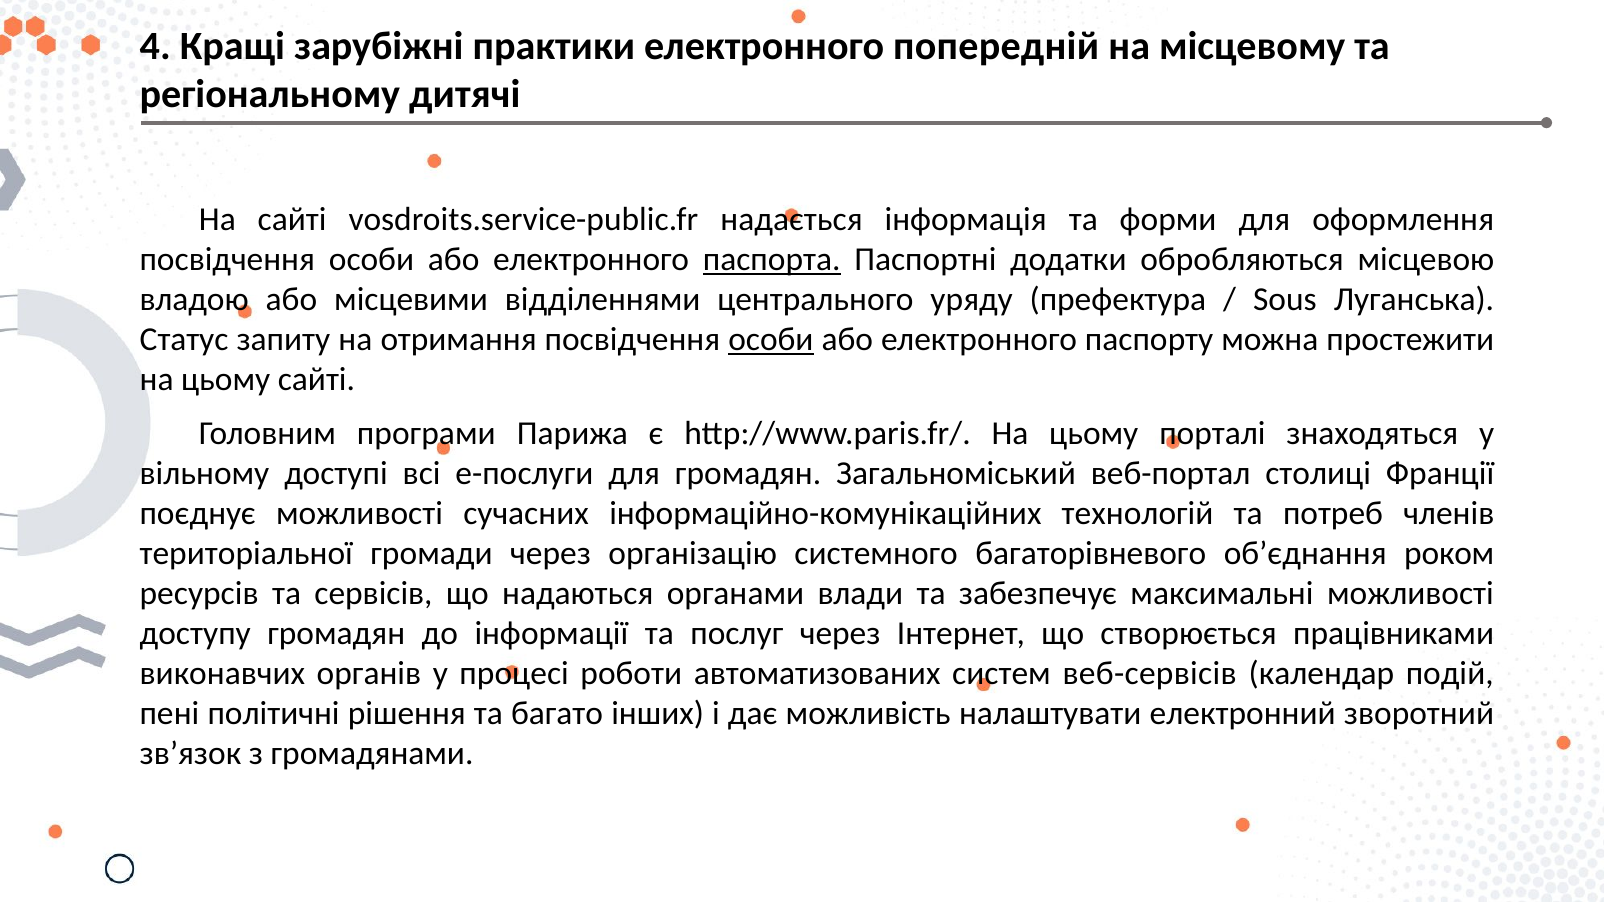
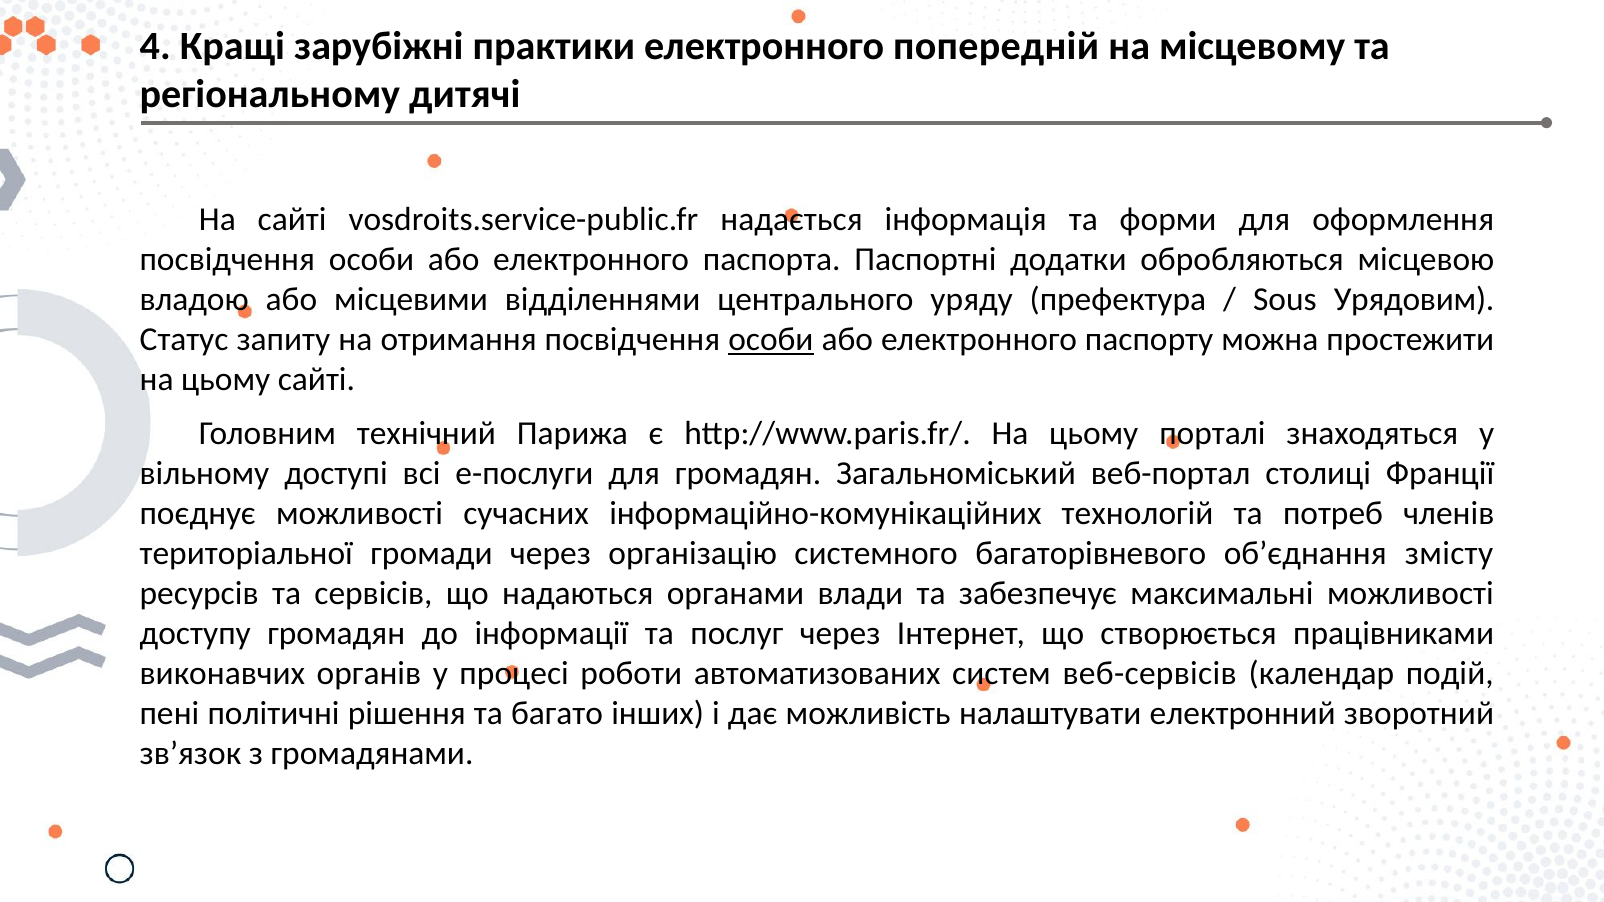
паспорта underline: present -> none
Луганська: Луганська -> Урядовим
програми: програми -> технічний
роком: роком -> змiсту
